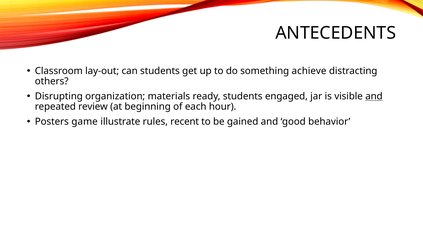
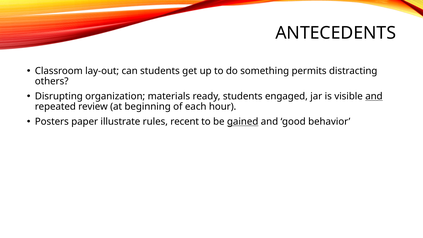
achieve: achieve -> permits
game: game -> paper
gained underline: none -> present
